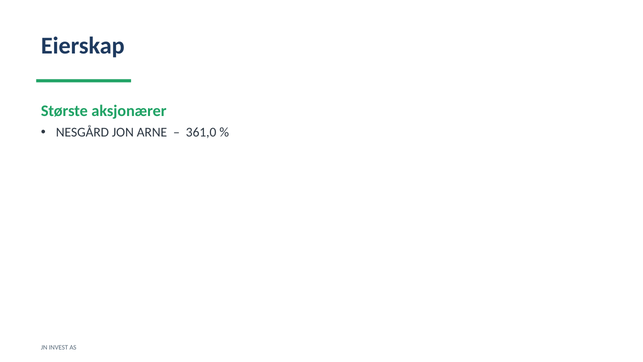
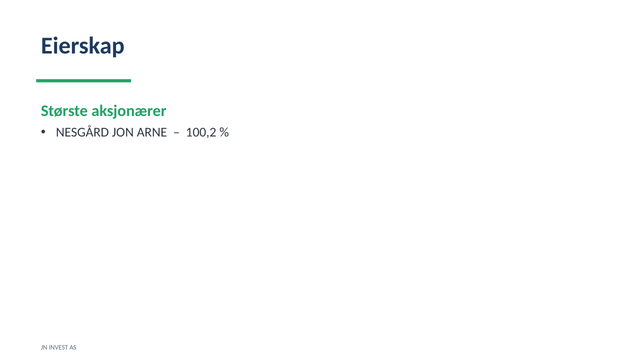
361,0: 361,0 -> 100,2
